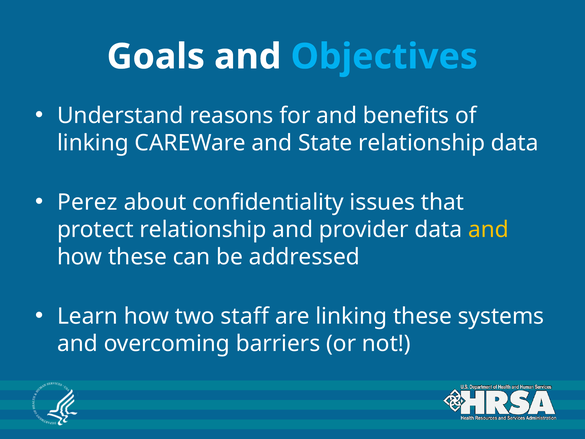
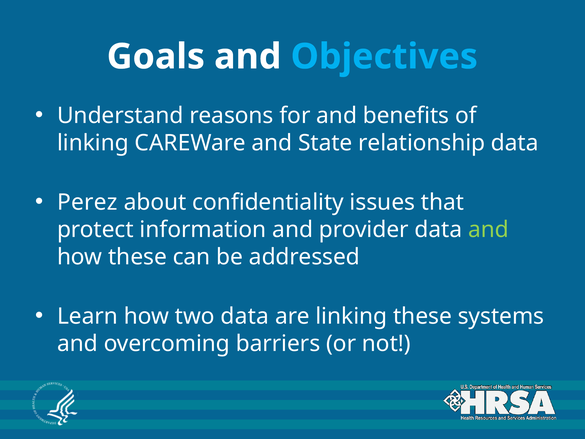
protect relationship: relationship -> information
and at (488, 229) colour: yellow -> light green
two staff: staff -> data
